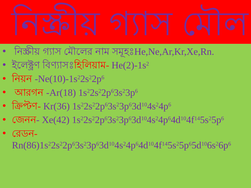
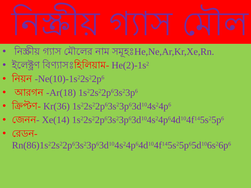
Xe(42: Xe(42 -> Xe(14
